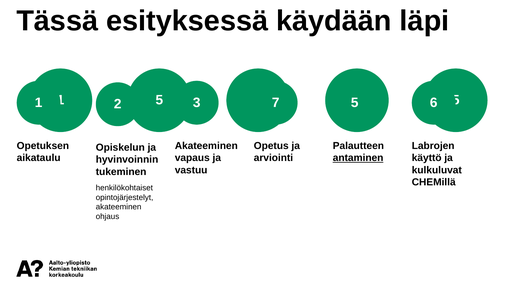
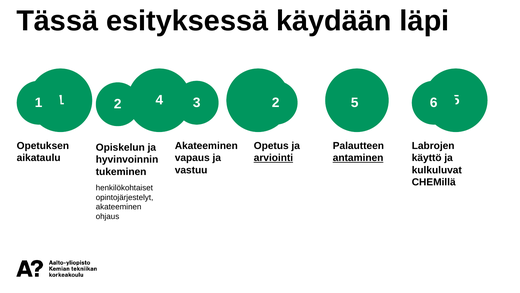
5 at (159, 100): 5 -> 4
3 7: 7 -> 2
arviointi underline: none -> present
